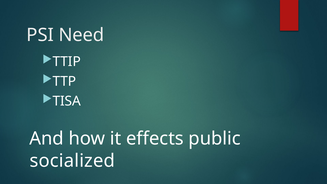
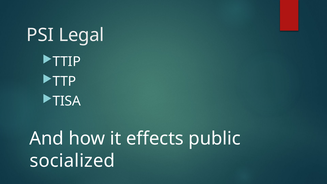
Need: Need -> Legal
